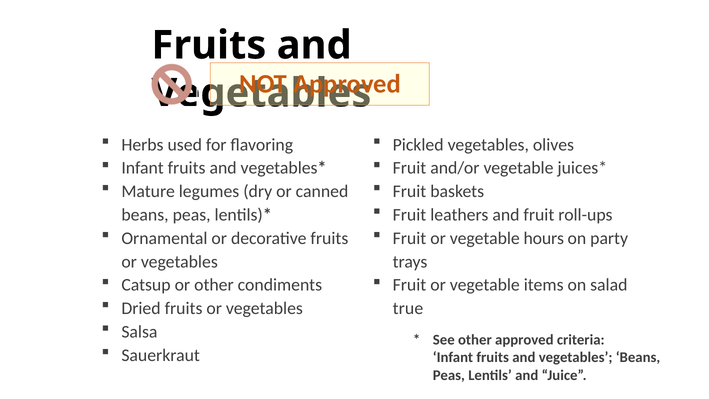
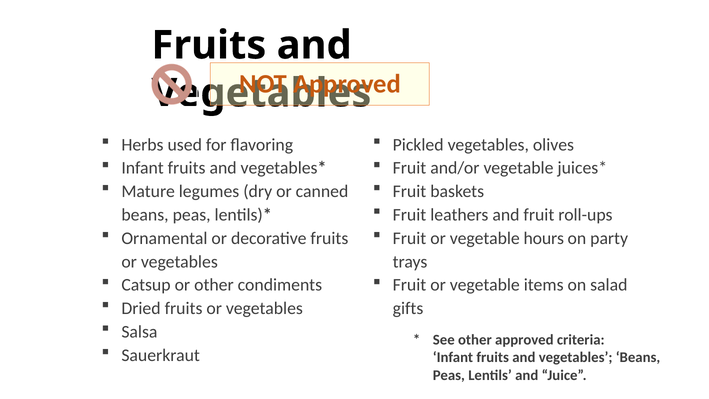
true: true -> gifts
